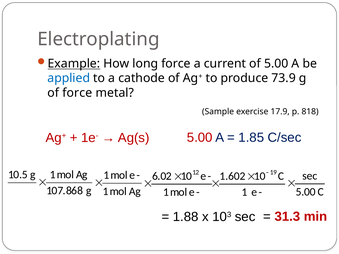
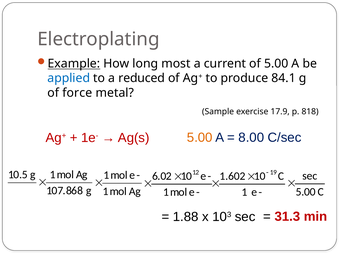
long force: force -> most
cathode: cathode -> reduced
73.9: 73.9 -> 84.1
5.00 at (200, 138) colour: red -> orange
1.85: 1.85 -> 8.00
